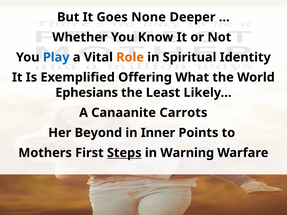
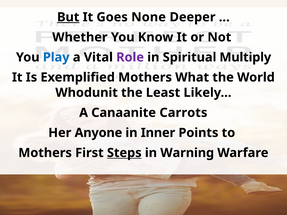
But underline: none -> present
Role colour: orange -> purple
Identity: Identity -> Multiply
Exemplified Offering: Offering -> Mothers
Ephesians: Ephesians -> Whodunit
Beyond: Beyond -> Anyone
